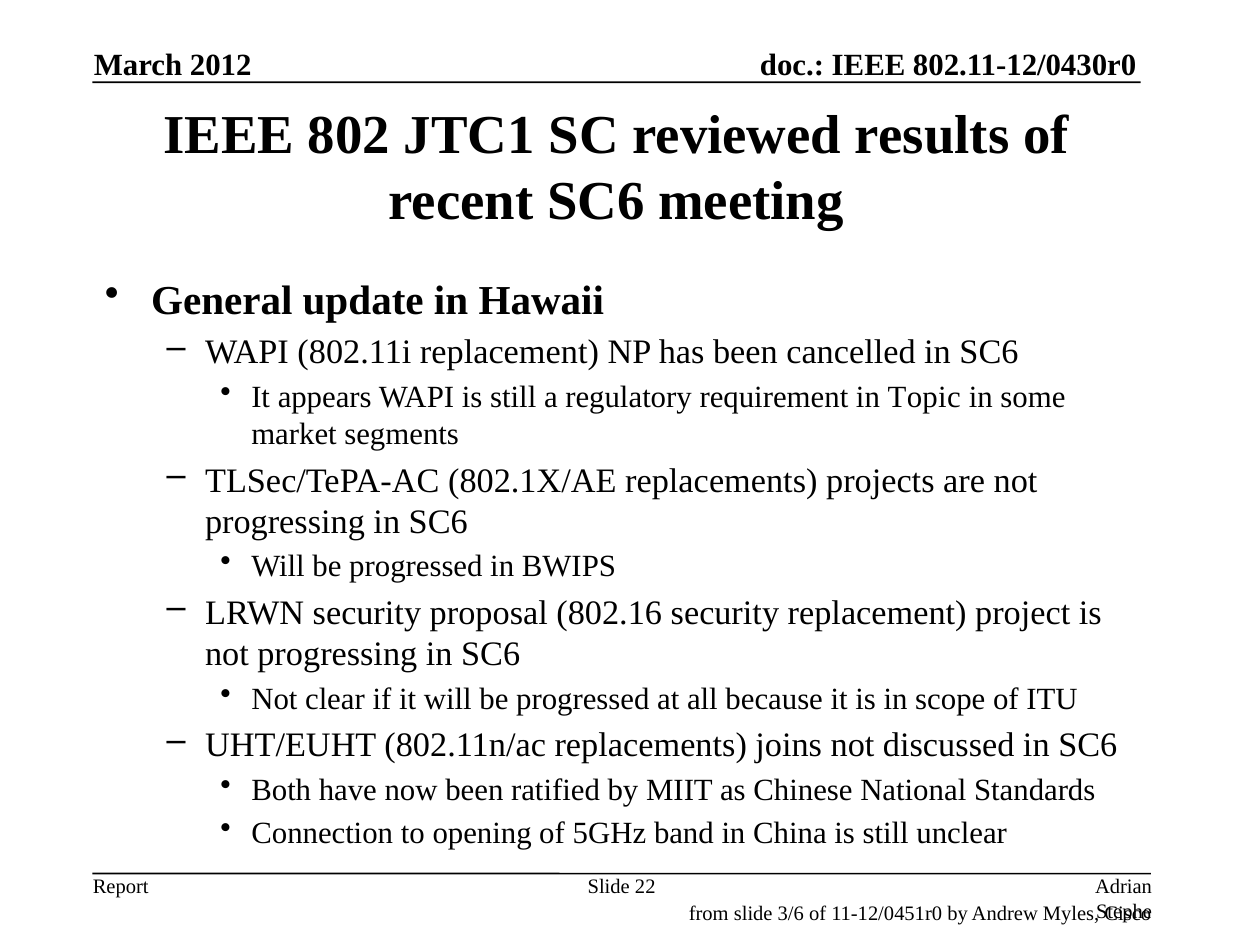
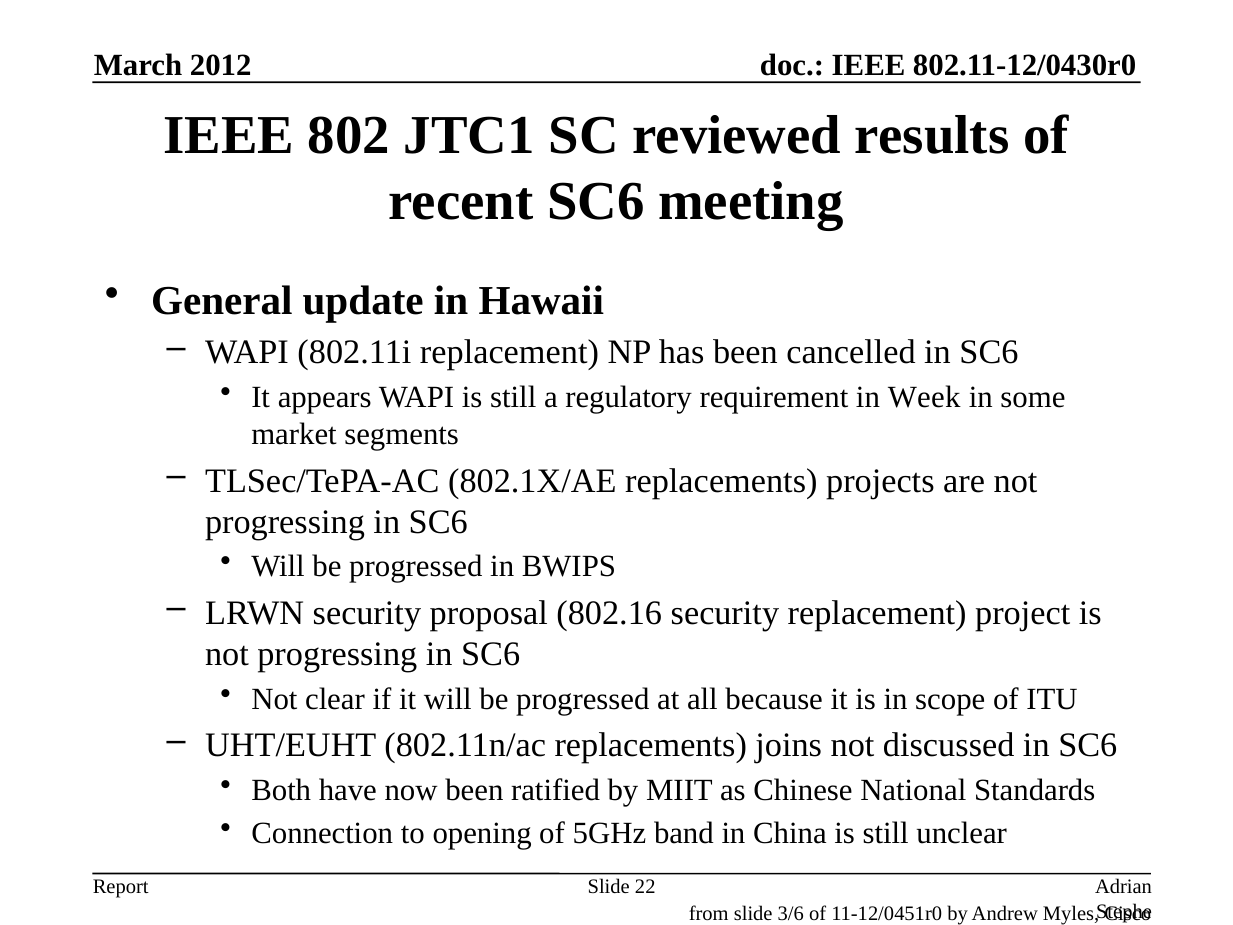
Topic: Topic -> Week
